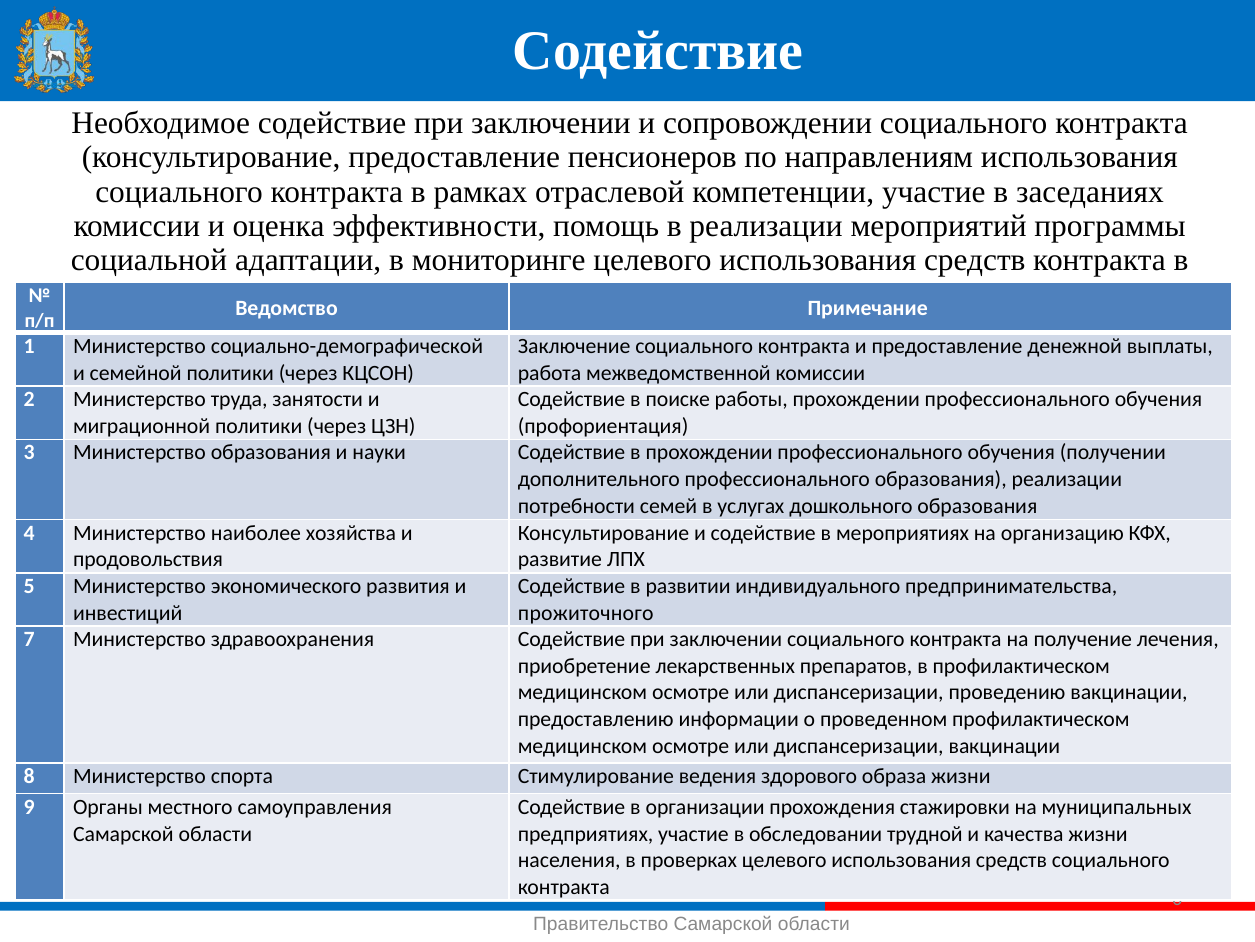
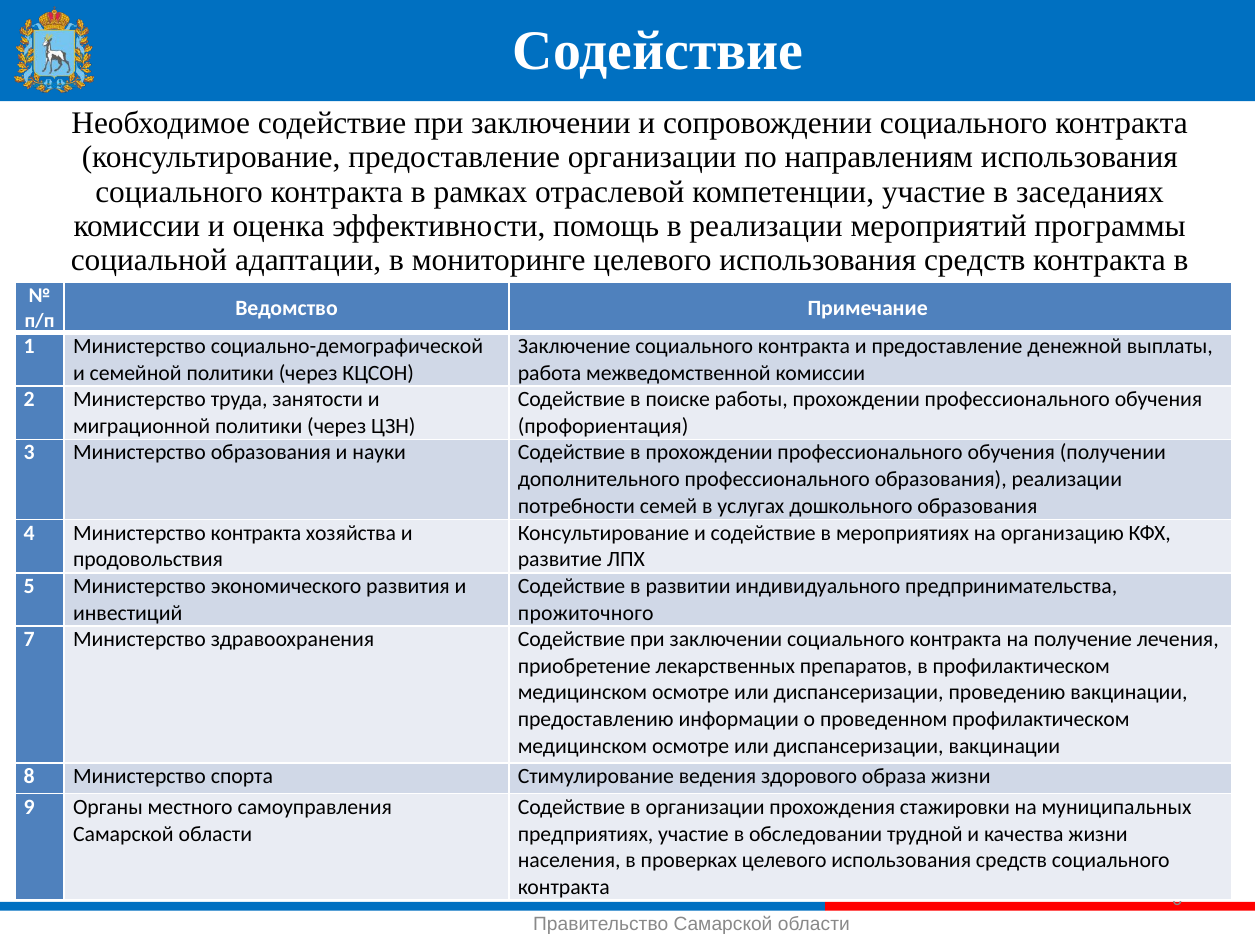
предоставление пенсионеров: пенсионеров -> организации
Министерство наиболее: наиболее -> контракта
